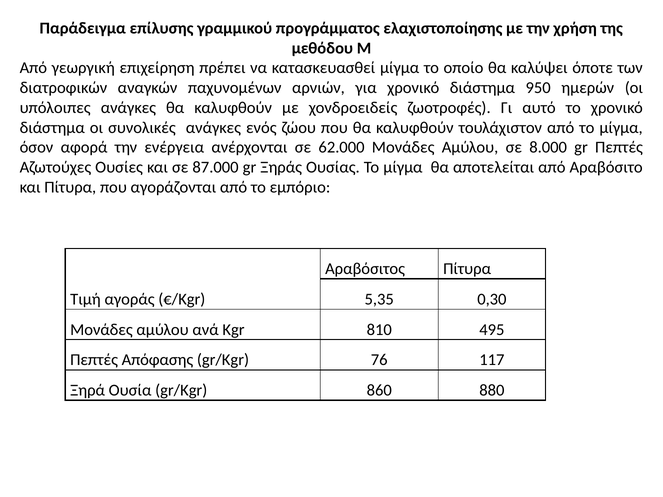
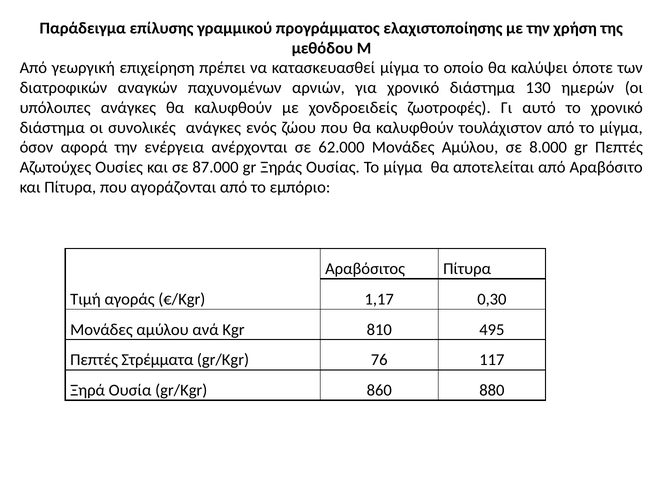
950: 950 -> 130
5,35: 5,35 -> 1,17
Απόφασης: Απόφασης -> Στρέμματα
